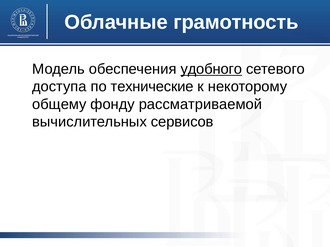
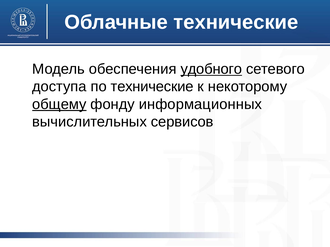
Облачные грамотность: грамотность -> технические
общему underline: none -> present
рассматриваемой: рассматриваемой -> информационных
